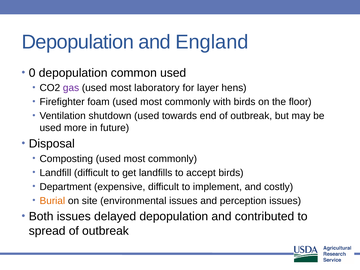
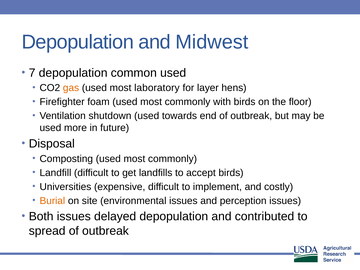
England: England -> Midwest
0: 0 -> 7
gas colour: purple -> orange
Department: Department -> Universities
